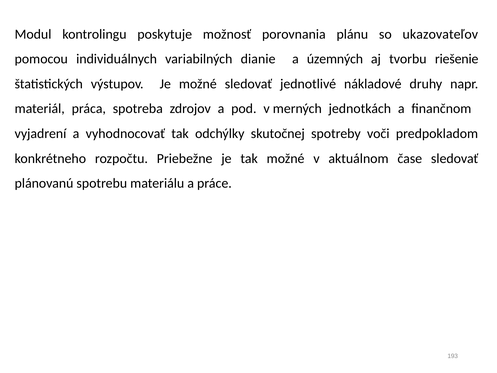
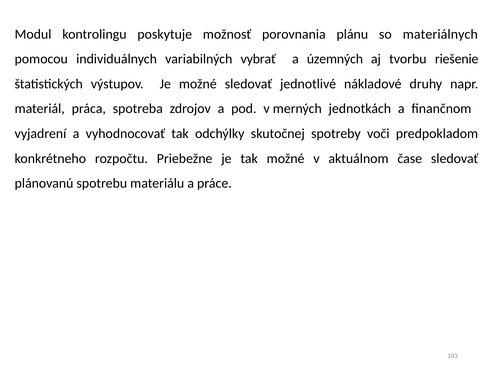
ukazovateľov: ukazovateľov -> materiálnych
dianie: dianie -> vybrať
